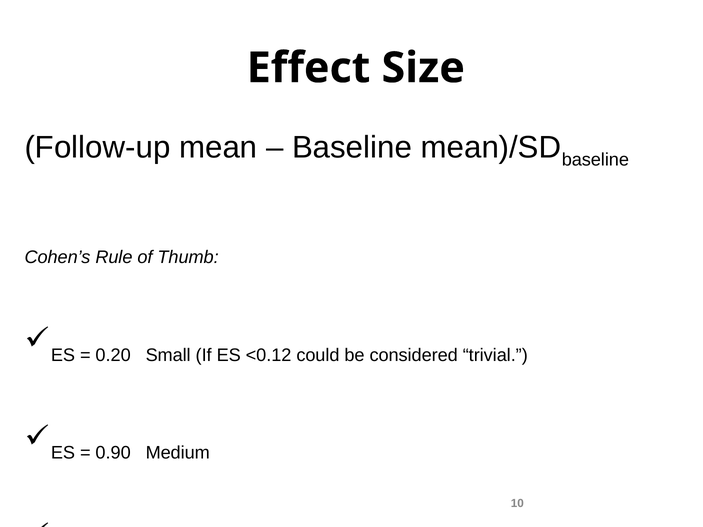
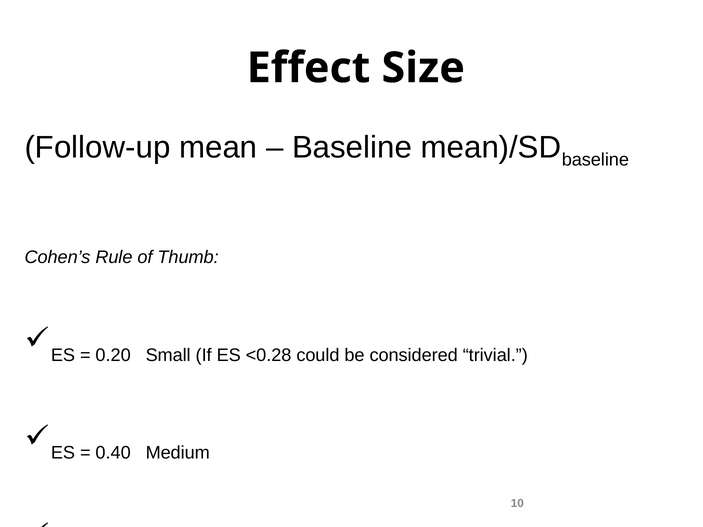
<0.12: <0.12 -> <0.28
0.90: 0.90 -> 0.40
